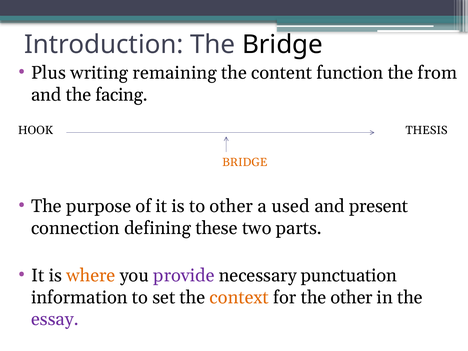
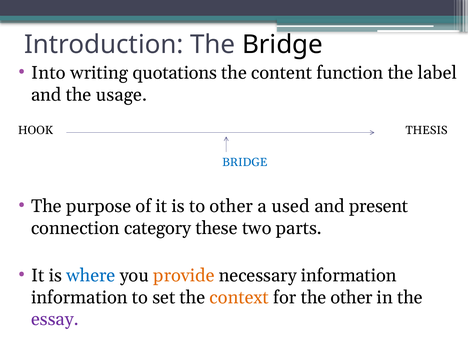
Plus: Plus -> Into
remaining: remaining -> quotations
from: from -> label
facing: facing -> usage
BRIDGE at (245, 162) colour: orange -> blue
defining: defining -> category
where colour: orange -> blue
provide colour: purple -> orange
necessary punctuation: punctuation -> information
